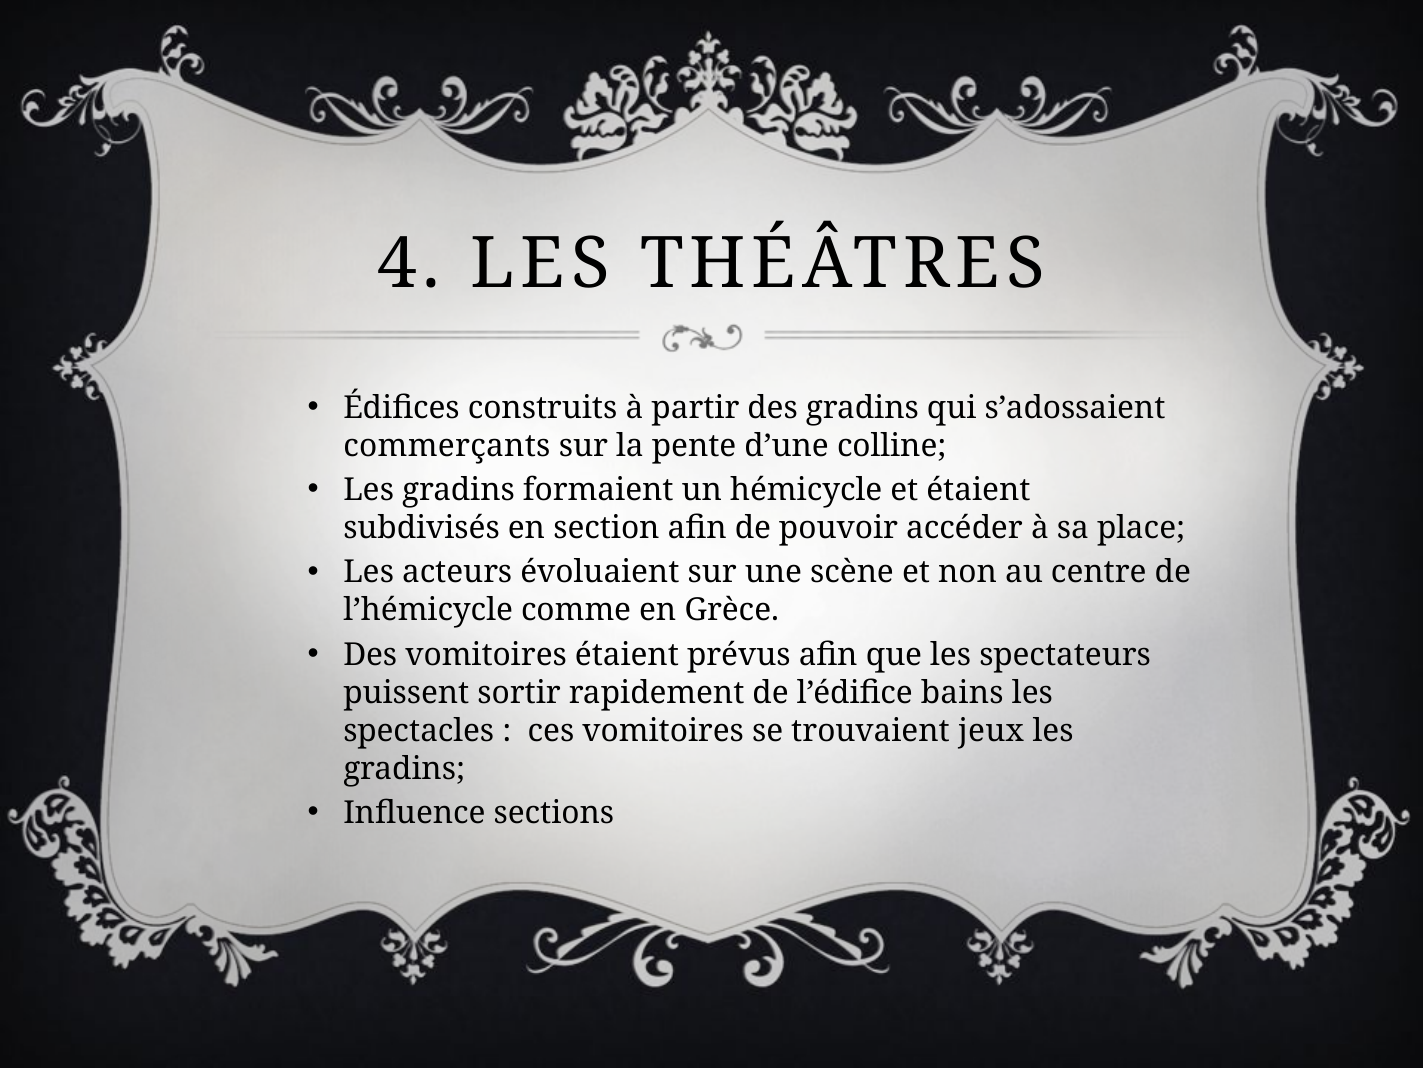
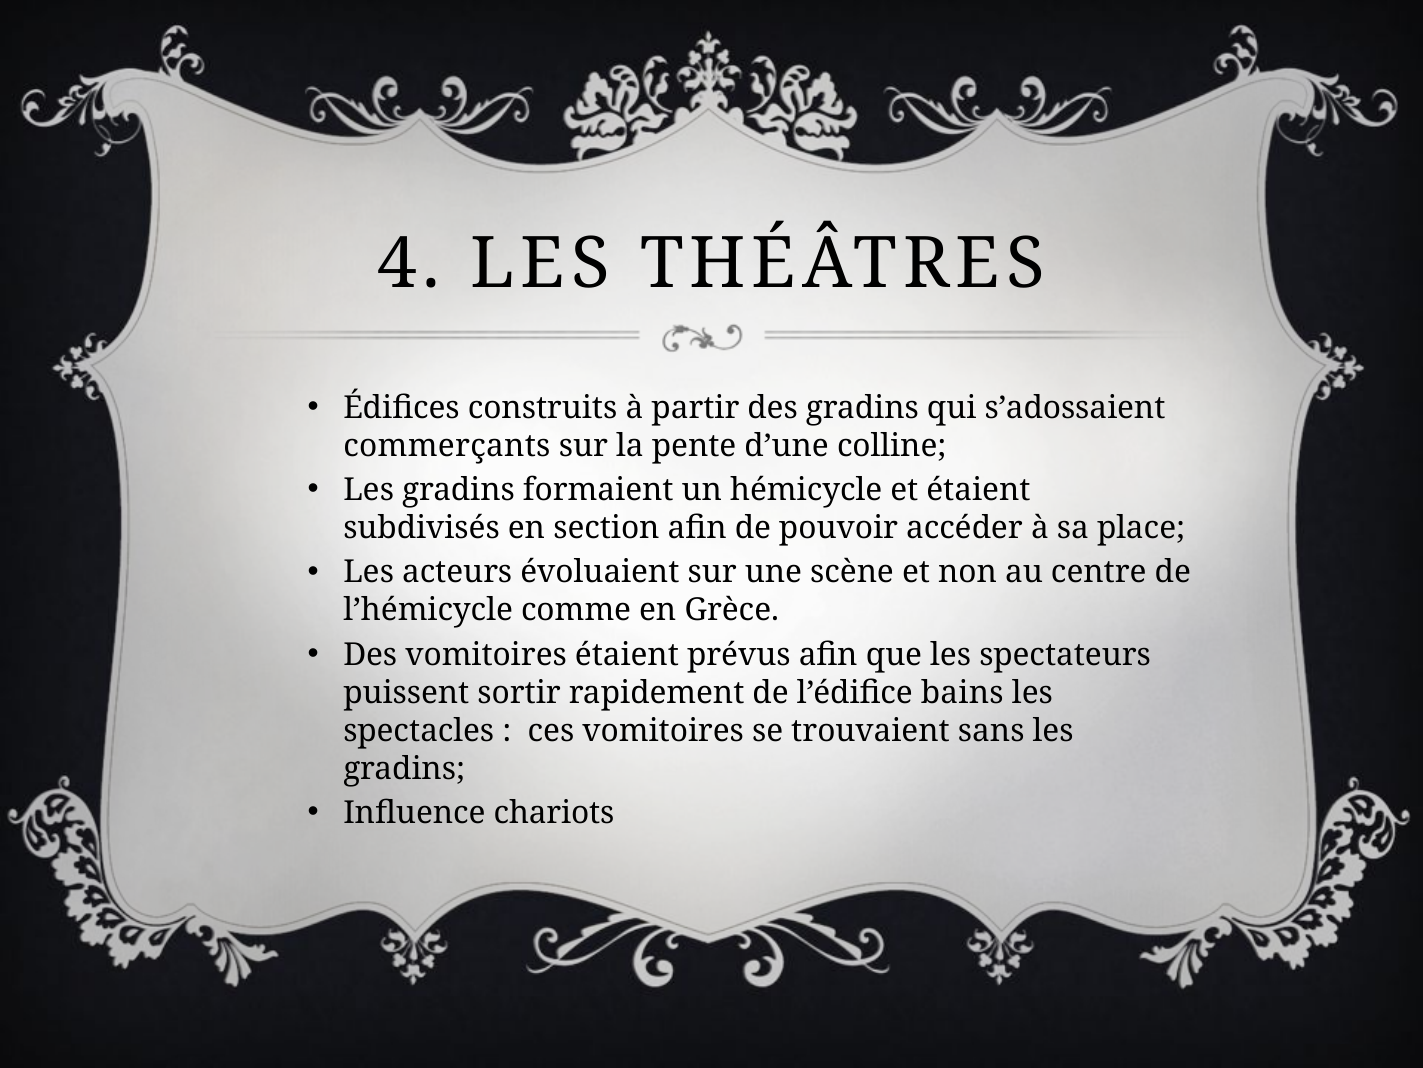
jeux: jeux -> sans
sections: sections -> chariots
